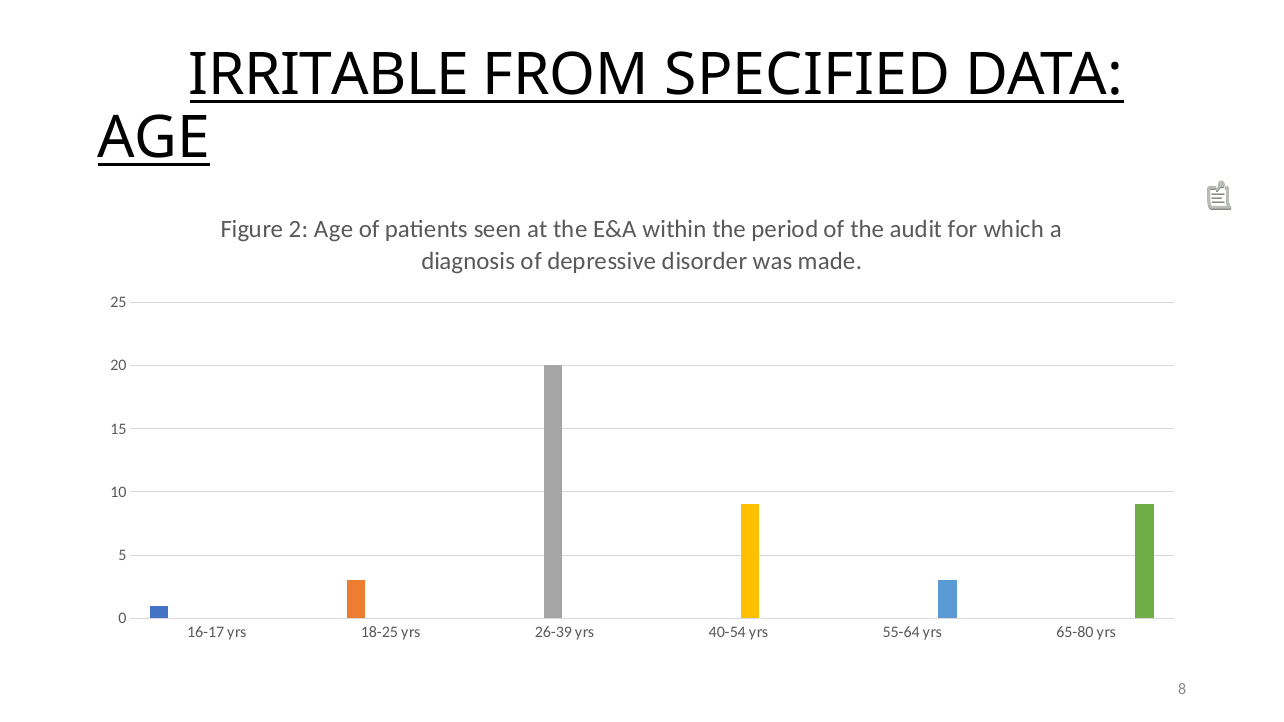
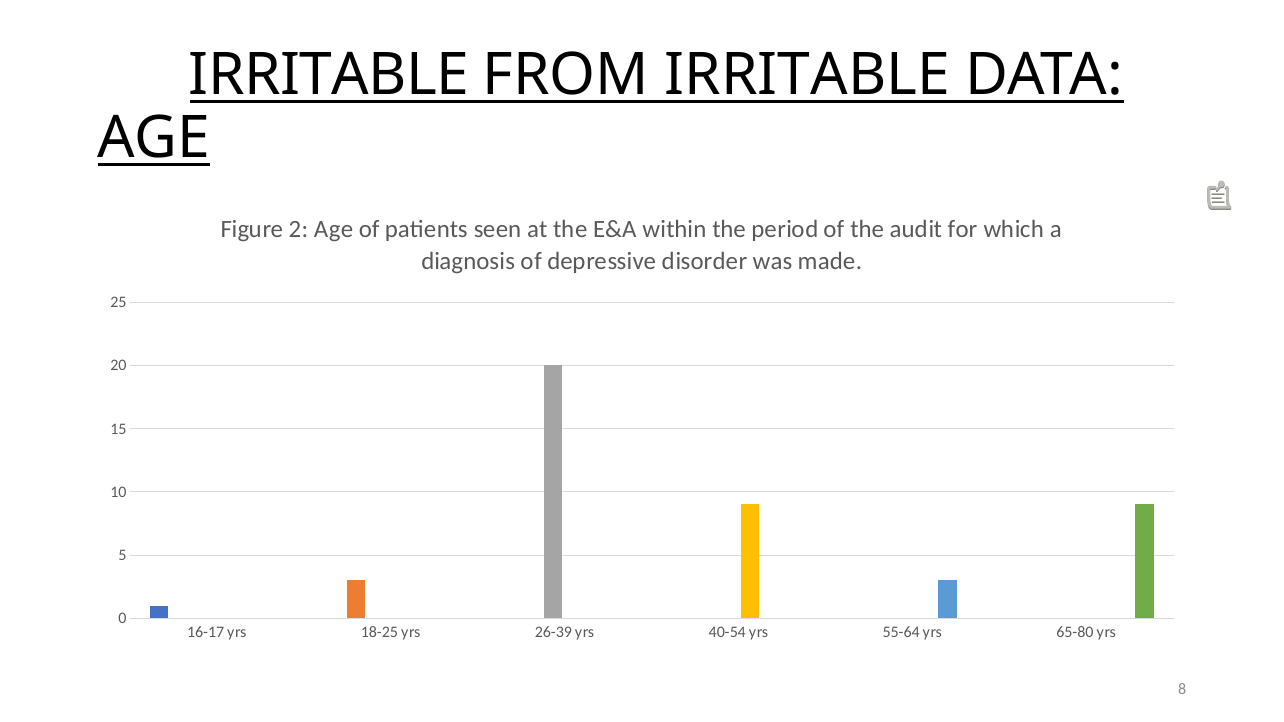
FROM SPECIFIED: SPECIFIED -> IRRITABLE
